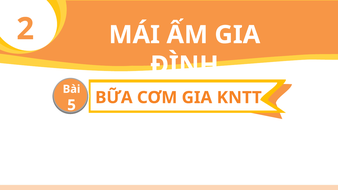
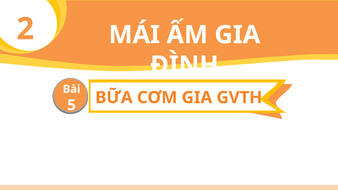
KNTT: KNTT -> GVTH
